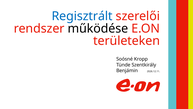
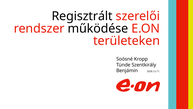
Regisztrált colour: blue -> black
